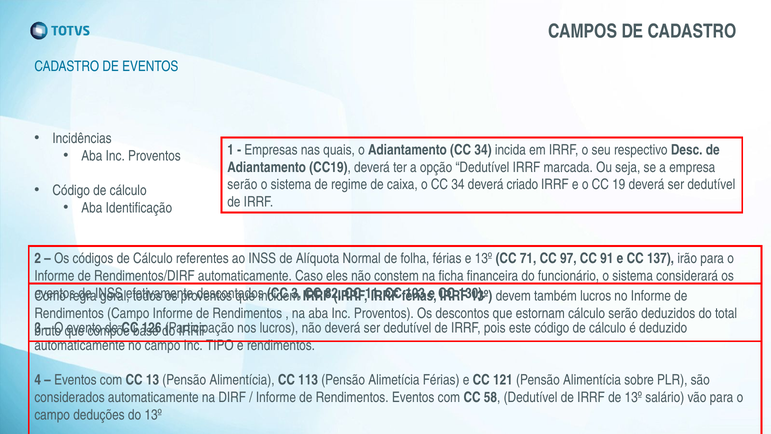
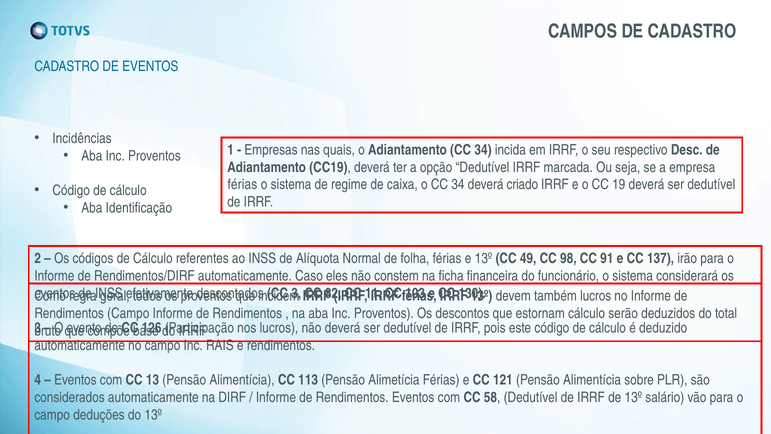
serão at (242, 184): serão -> férias
71: 71 -> 49
97: 97 -> 98
TIPO: TIPO -> RAIS
